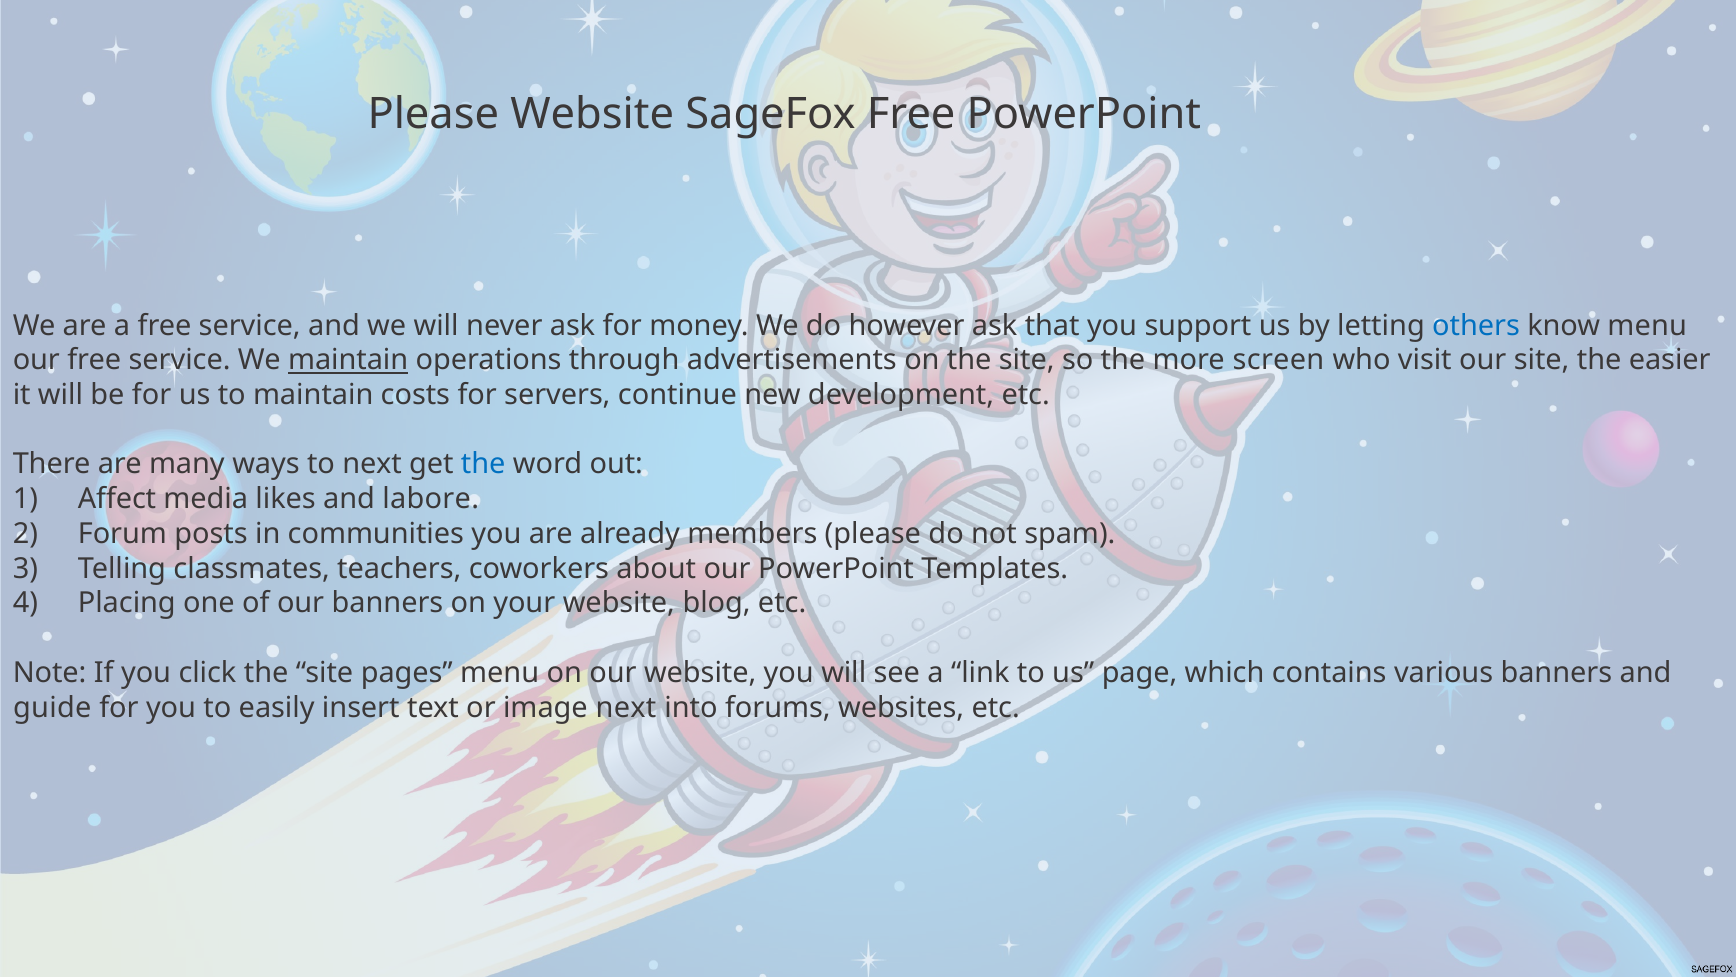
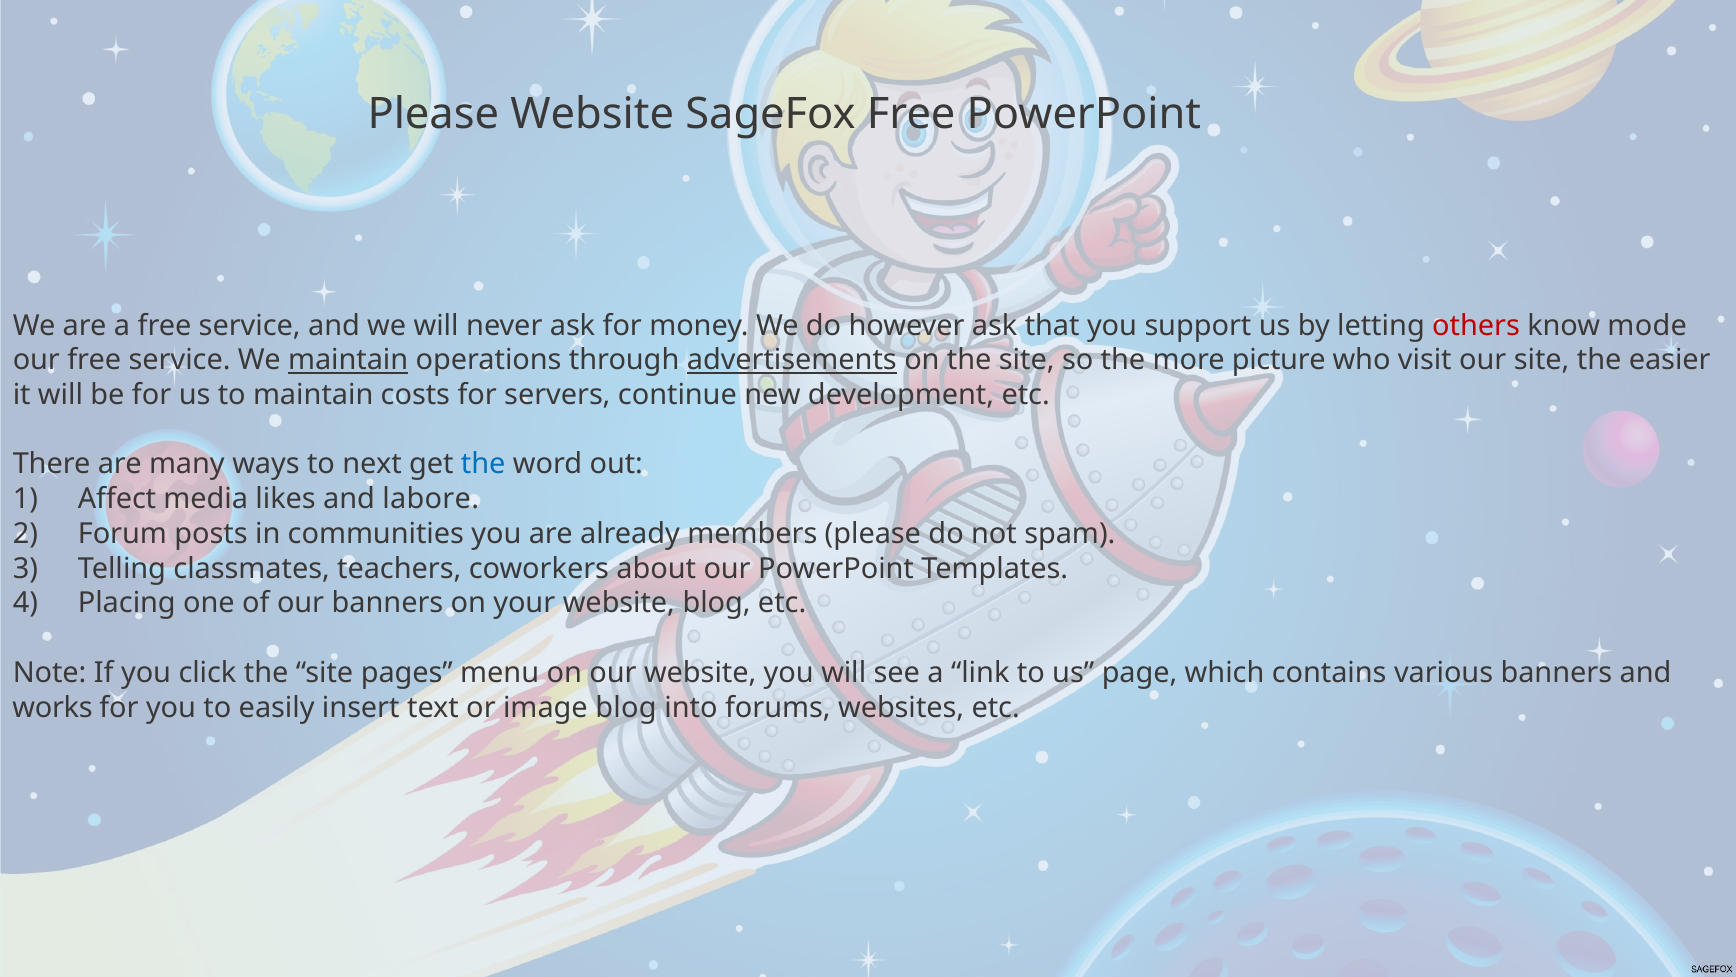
others colour: blue -> red
know menu: menu -> mode
advertisements underline: none -> present
screen: screen -> picture
guide: guide -> works
image next: next -> blog
